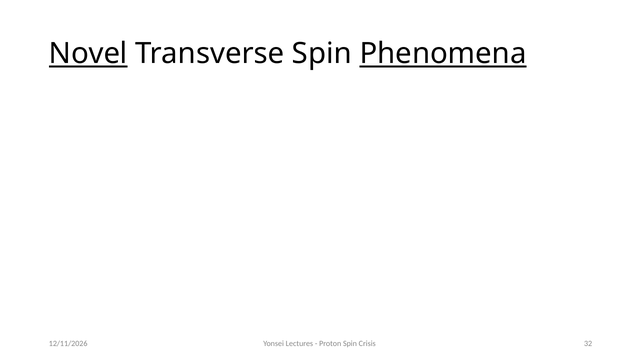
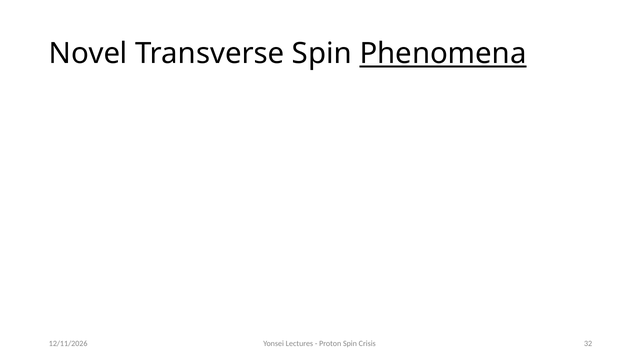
Novel underline: present -> none
